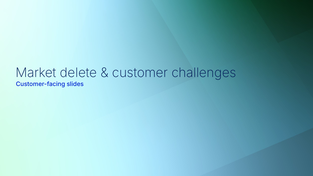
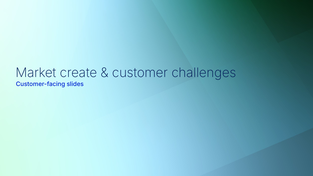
delete: delete -> create
